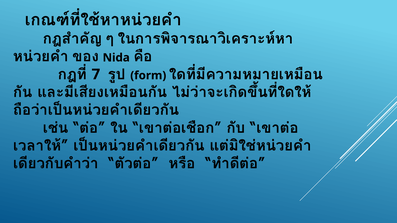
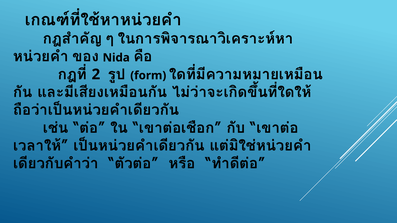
7: 7 -> 2
